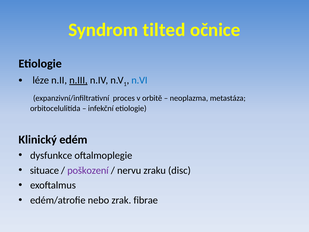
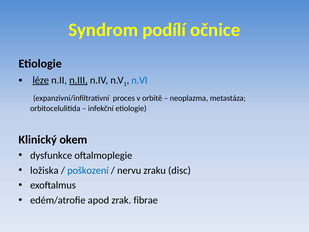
tilted: tilted -> podílí
léze underline: none -> present
edém: edém -> okem
situace: situace -> ložiska
poškození colour: purple -> blue
nebo: nebo -> apod
